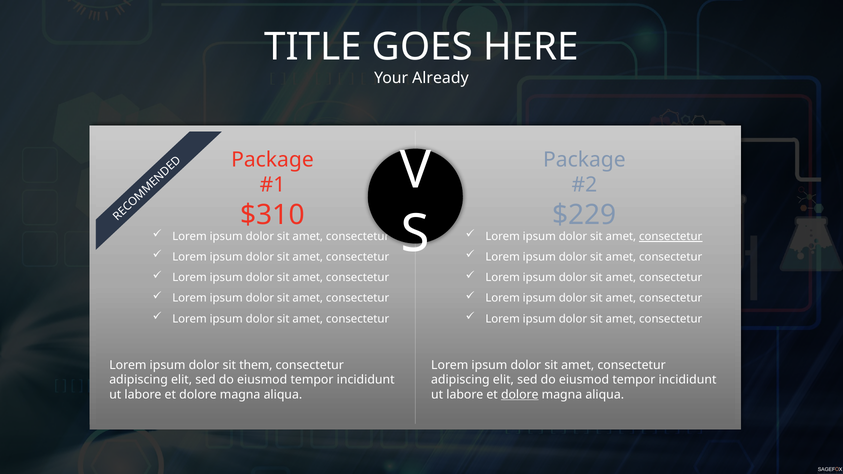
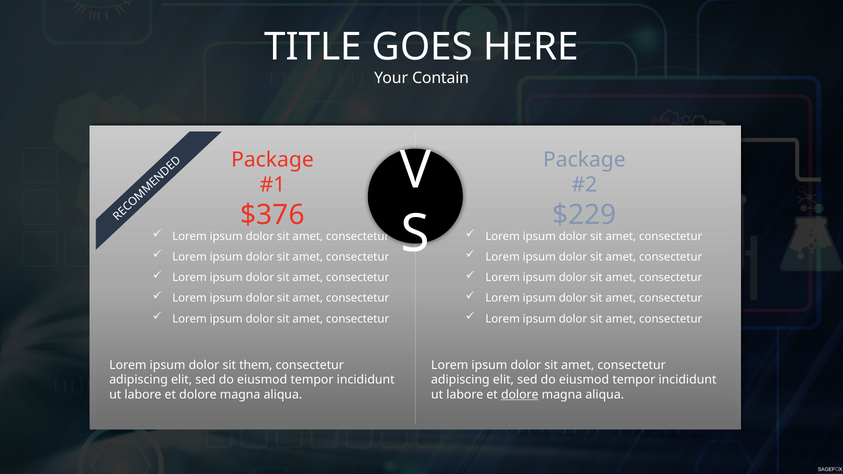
Already: Already -> Contain
$310: $310 -> $376
consectetur at (671, 237) underline: present -> none
